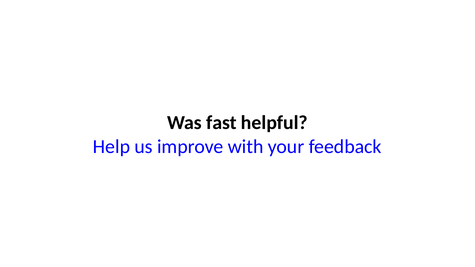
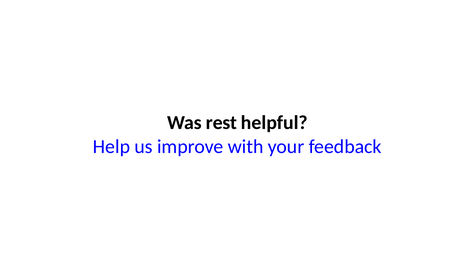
fast: fast -> rest
